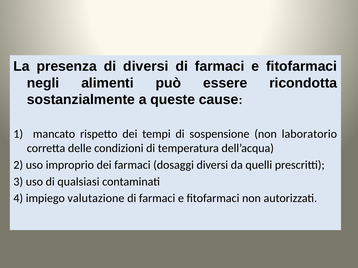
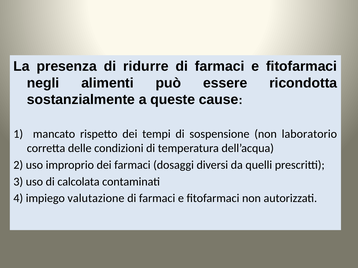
di diversi: diversi -> ridurre
qualsiasi: qualsiasi -> calcolata
